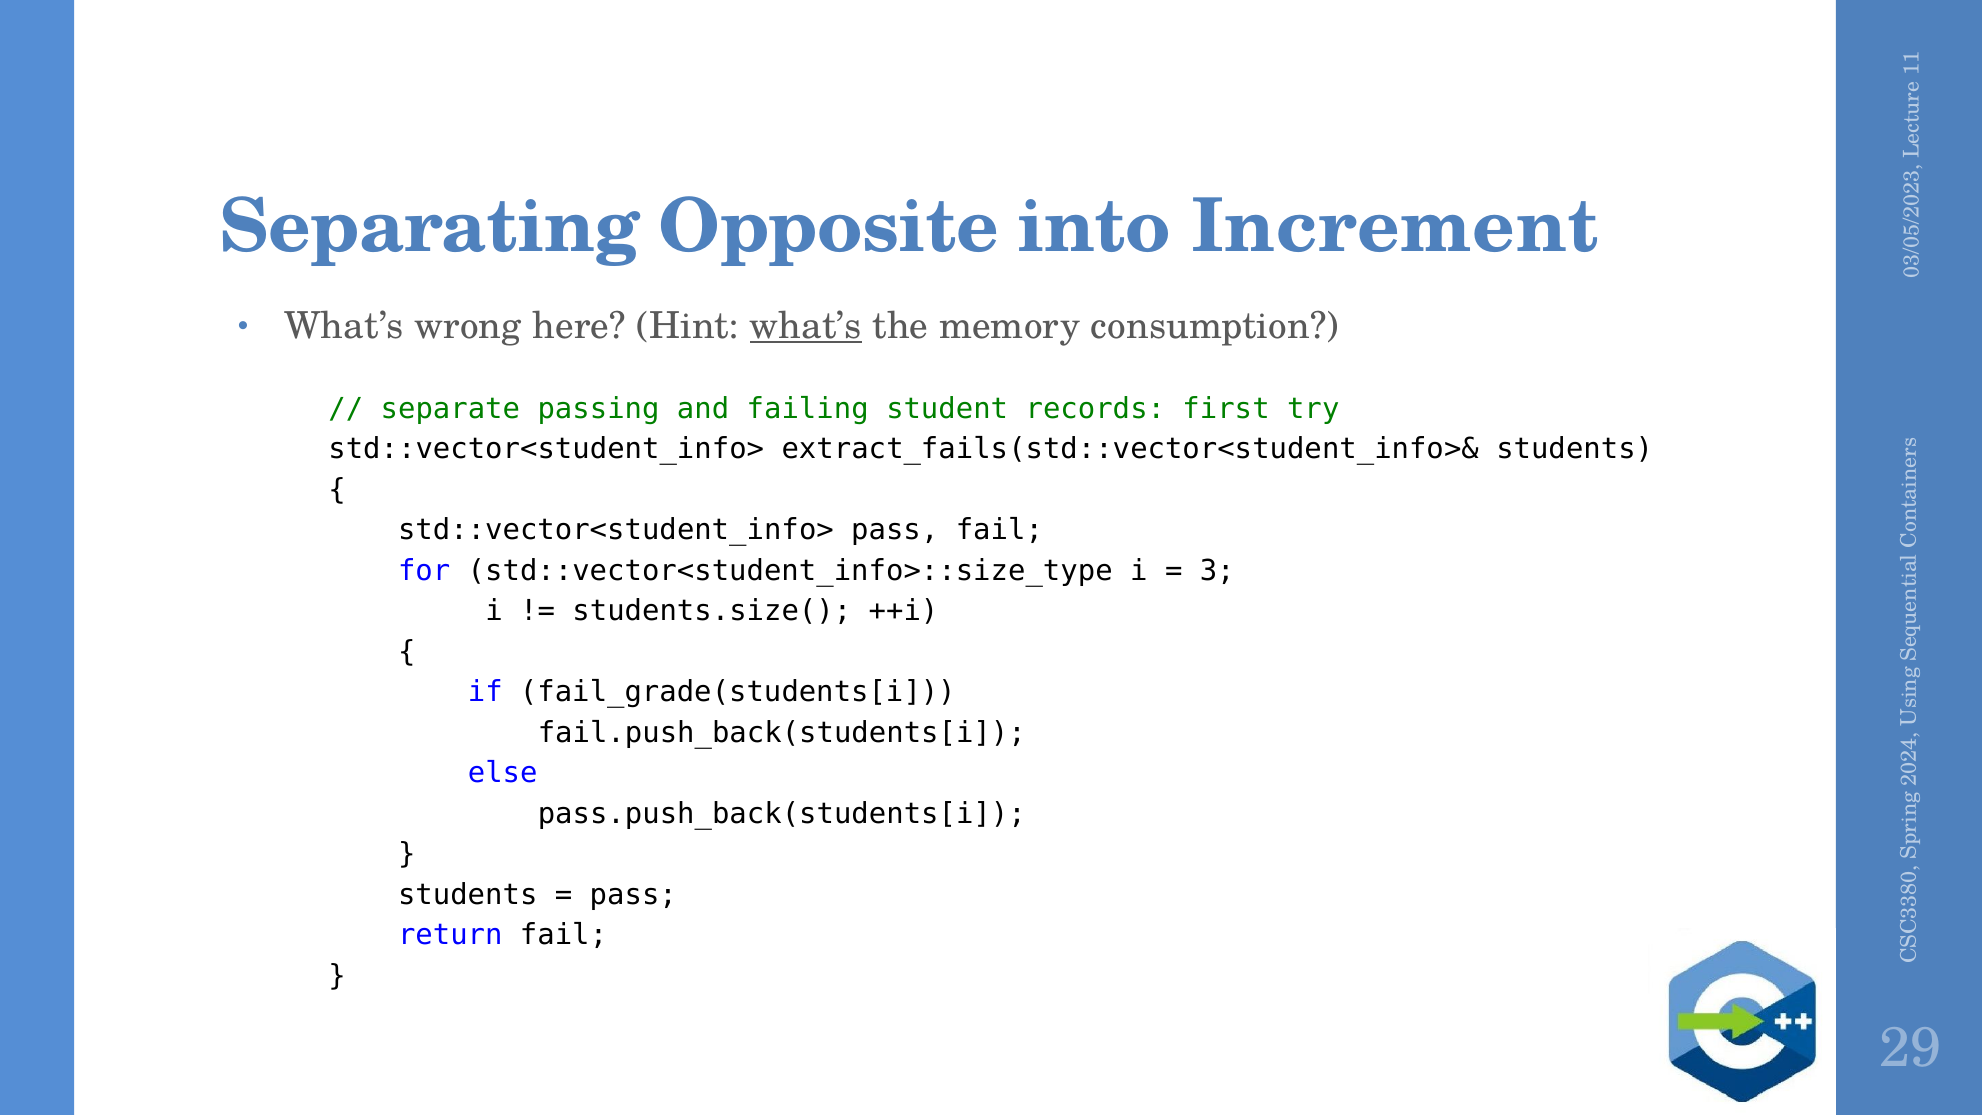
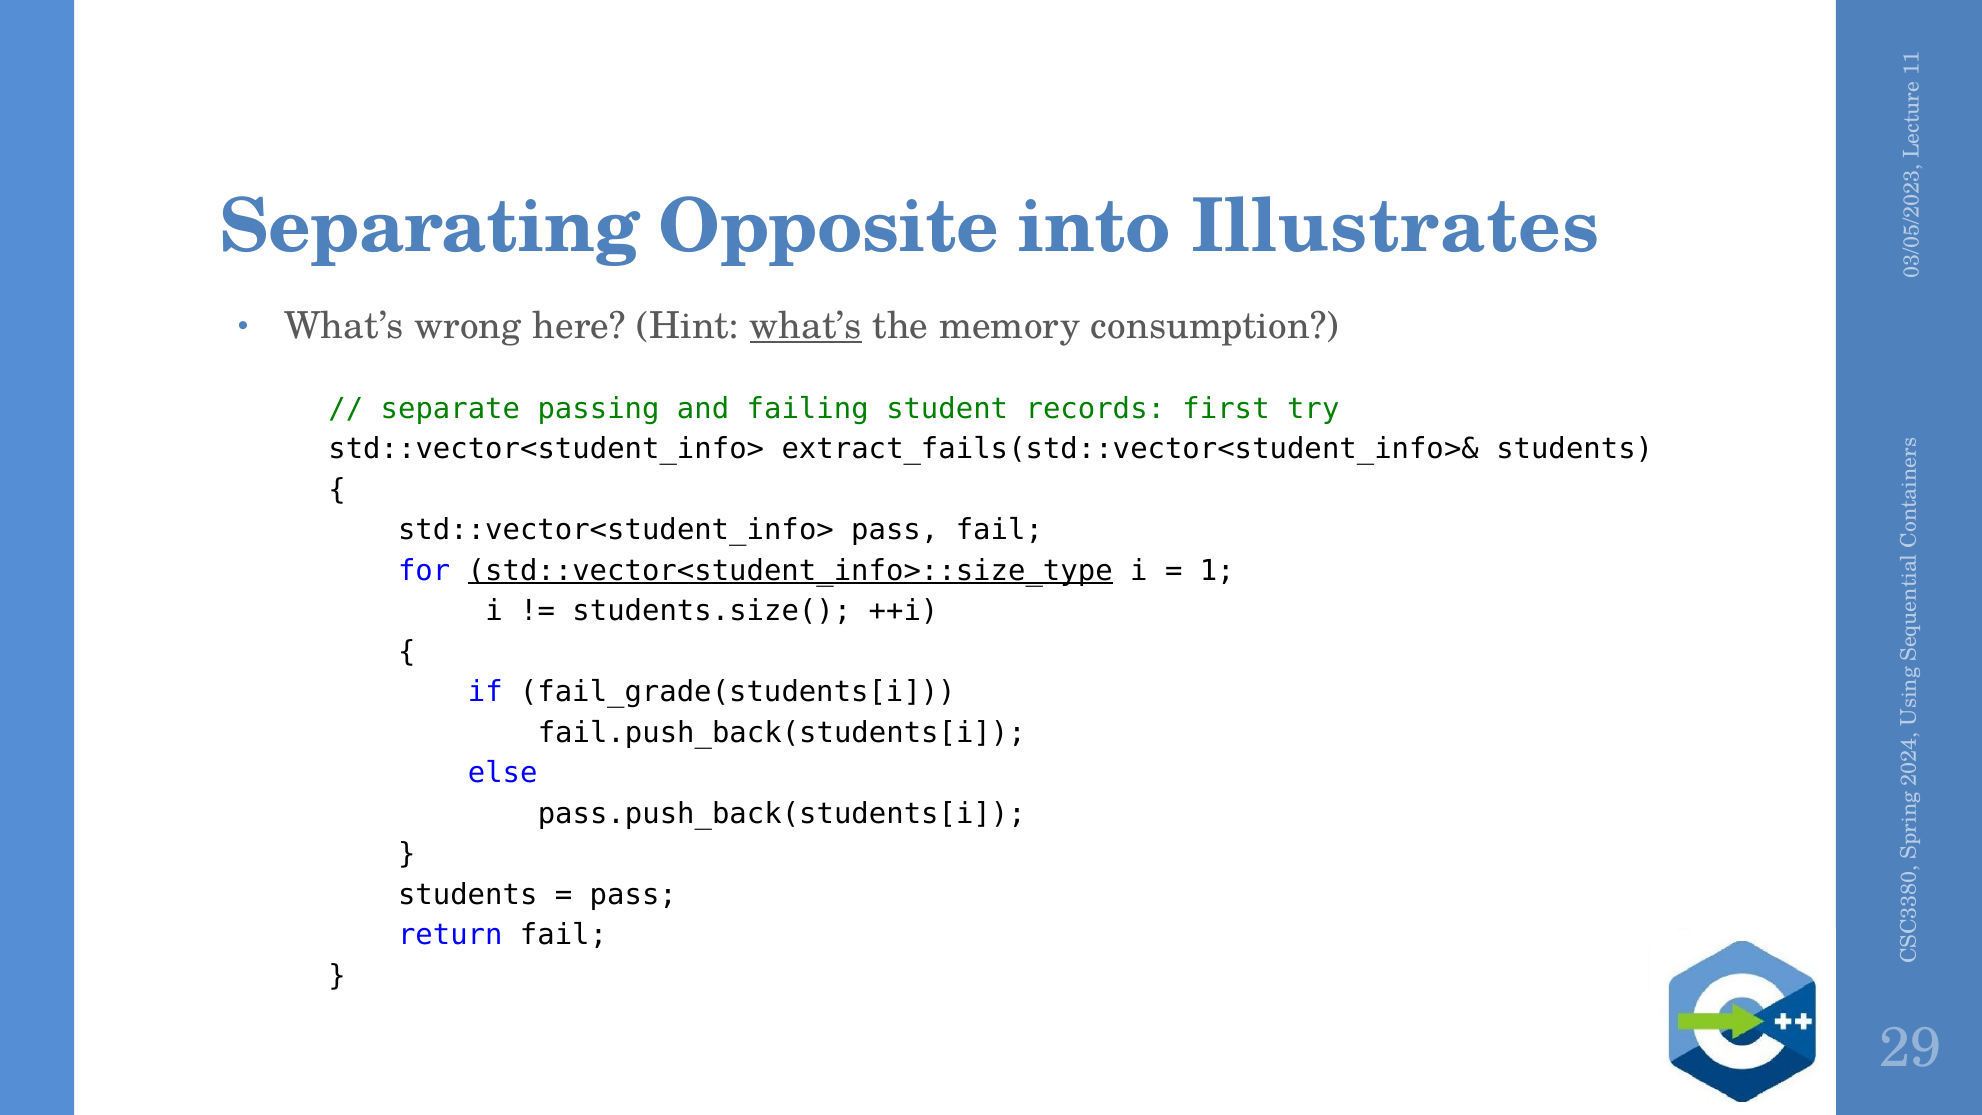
Increment: Increment -> Illustrates
std::vector<student_info>::size_type underline: none -> present
3 at (1217, 570): 3 -> 1
